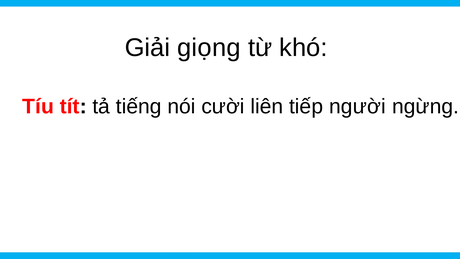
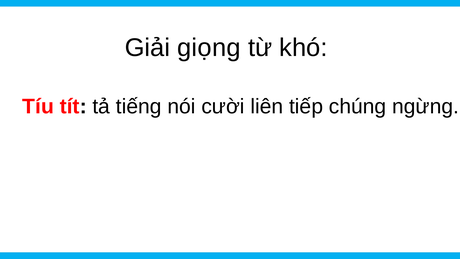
người: người -> chúng
